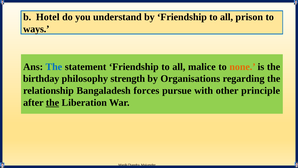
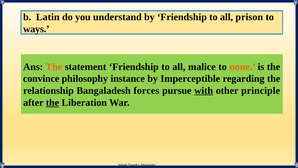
Hotel: Hotel -> Latin
The at (54, 67) colour: blue -> orange
birthday: birthday -> convince
strength: strength -> instance
Organisations: Organisations -> Imperceptible
with underline: none -> present
